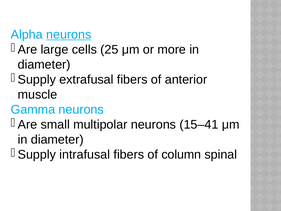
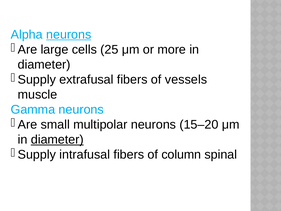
anterior: anterior -> vessels
15–41: 15–41 -> 15–20
diameter at (57, 139) underline: none -> present
